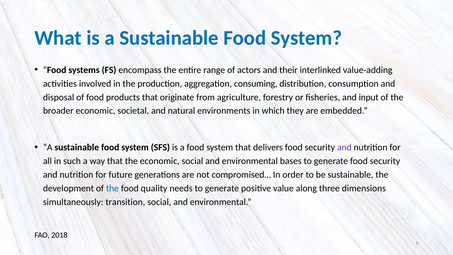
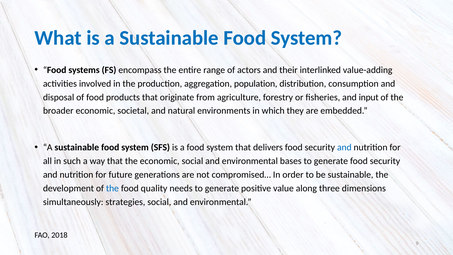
consuming: consuming -> population
and at (344, 147) colour: purple -> blue
transition: transition -> strategies
